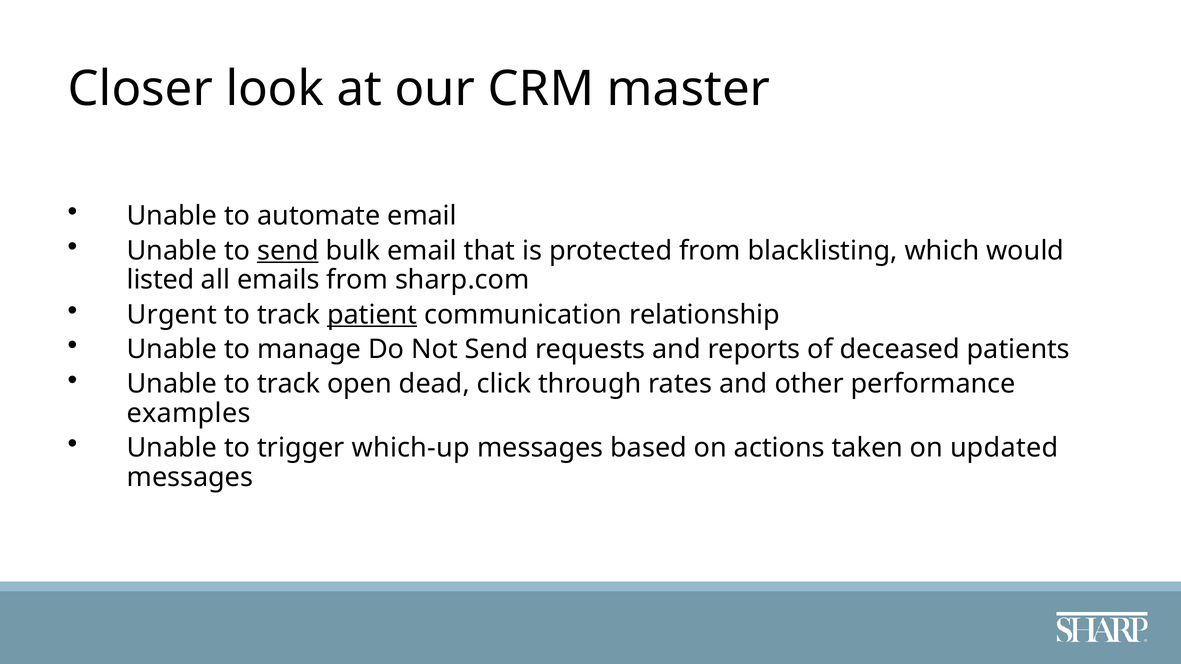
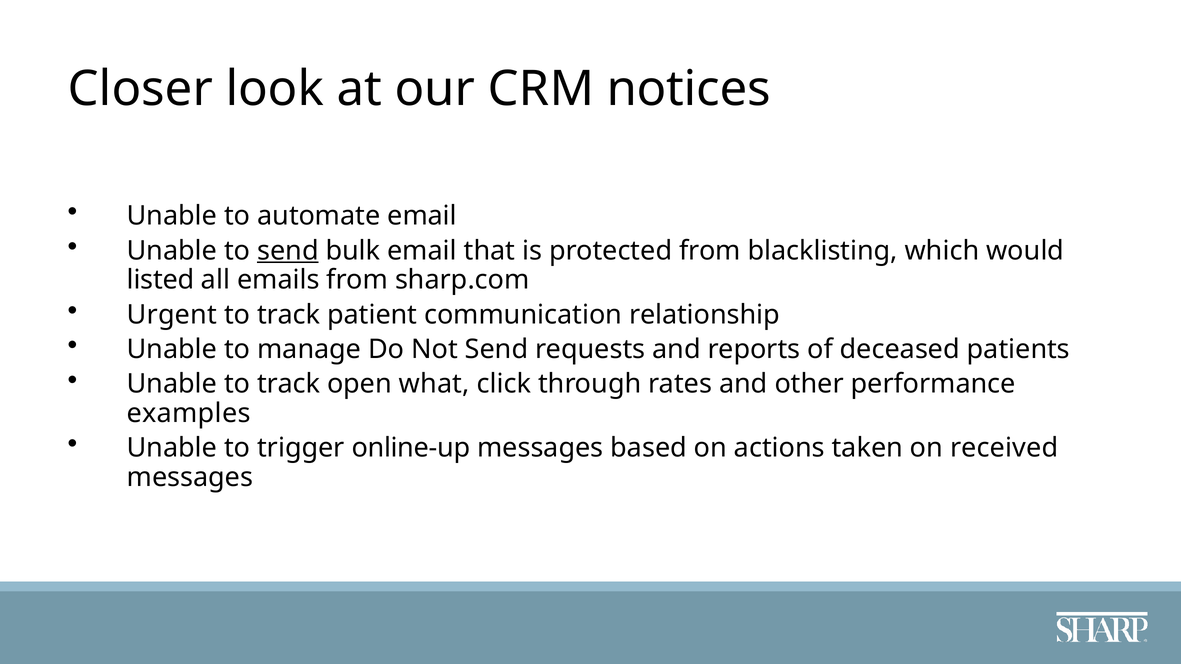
master: master -> notices
patient underline: present -> none
dead: dead -> what
which-up: which-up -> online-up
updated: updated -> received
